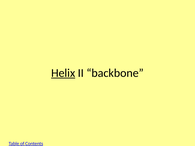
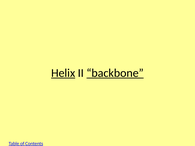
backbone underline: none -> present
